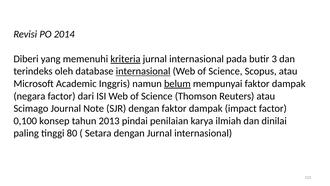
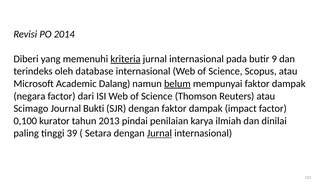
3: 3 -> 9
internasional at (143, 71) underline: present -> none
Inggris: Inggris -> Dalang
Note: Note -> Bukti
konsep: konsep -> kurator
80: 80 -> 39
Jurnal at (159, 133) underline: none -> present
